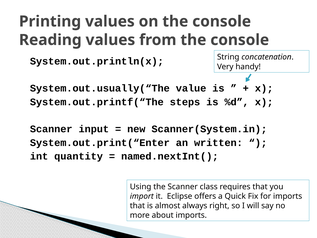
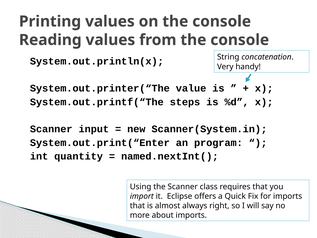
System.out.usually(“The: System.out.usually(“The -> System.out.printer(“The
written: written -> program
